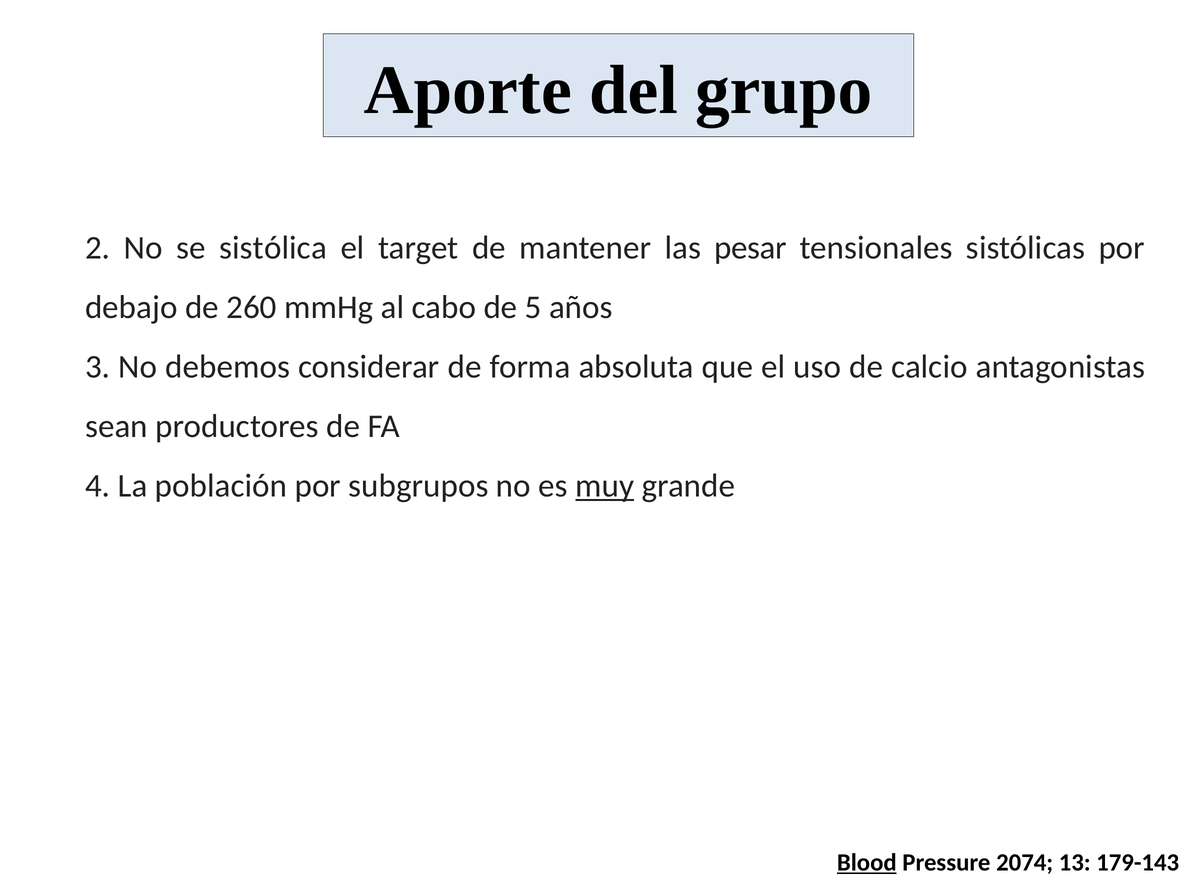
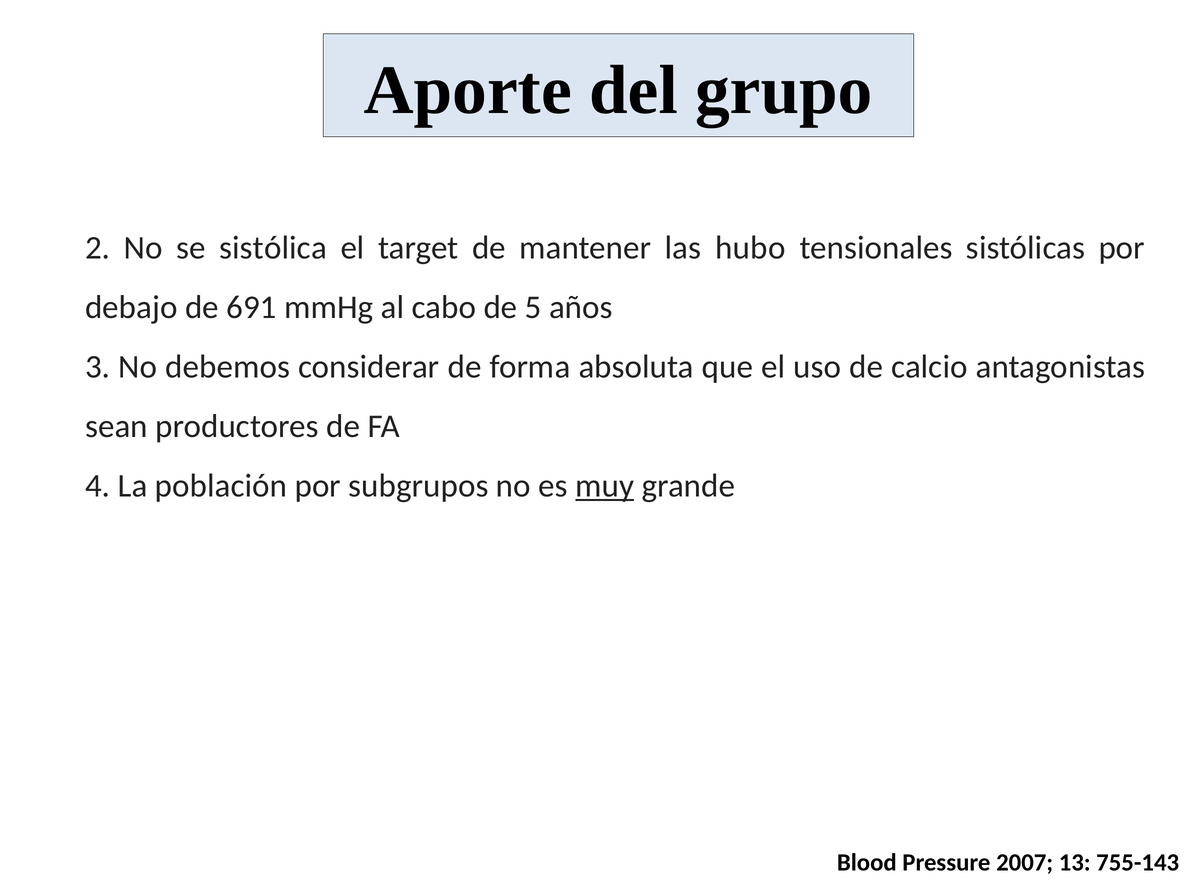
pesar: pesar -> hubo
260: 260 -> 691
Blood underline: present -> none
2074: 2074 -> 2007
179-143: 179-143 -> 755-143
